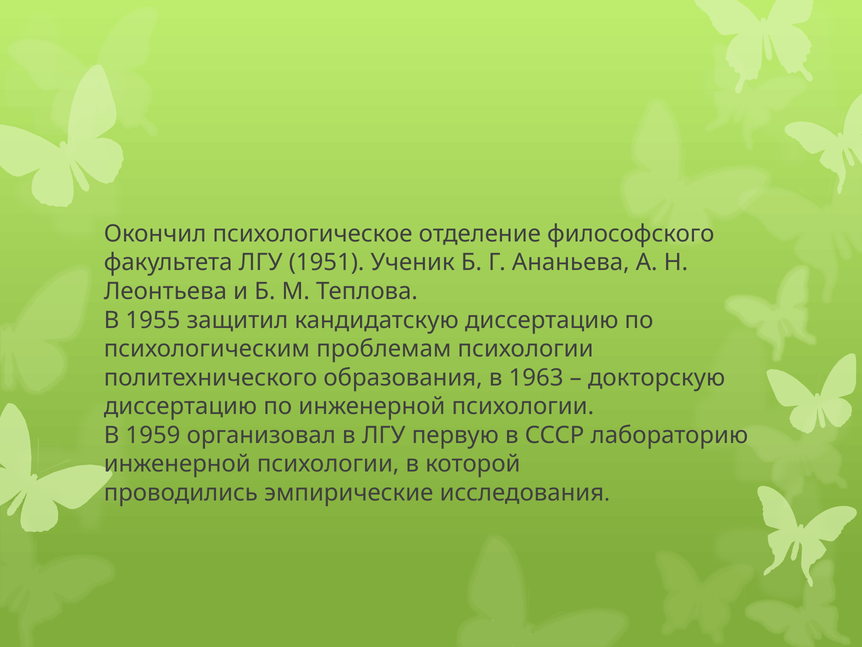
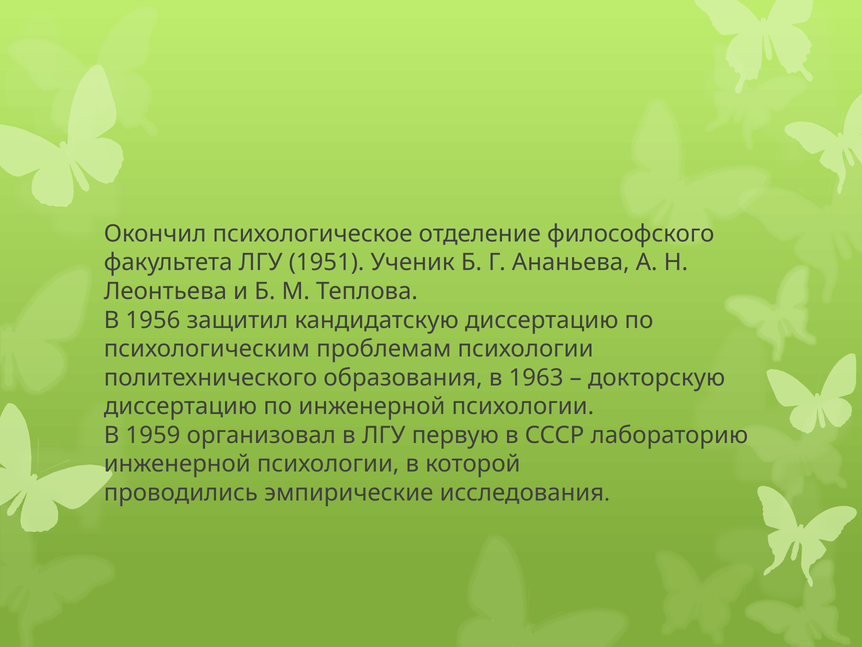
1955: 1955 -> 1956
